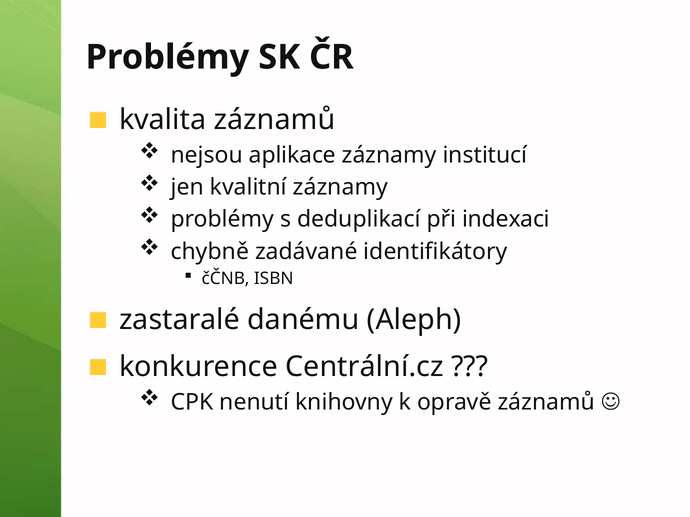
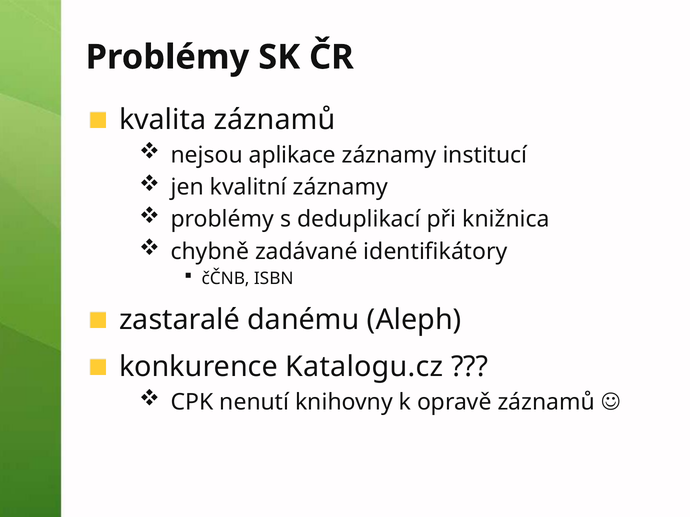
indexaci: indexaci -> knižnica
Centrální.cz: Centrální.cz -> Katalogu.cz
